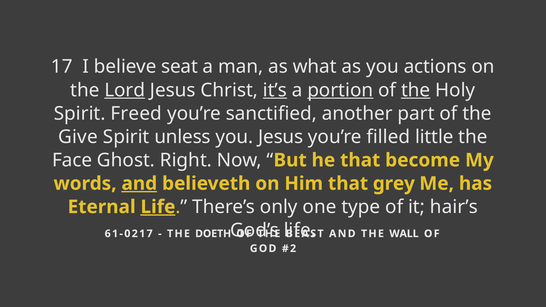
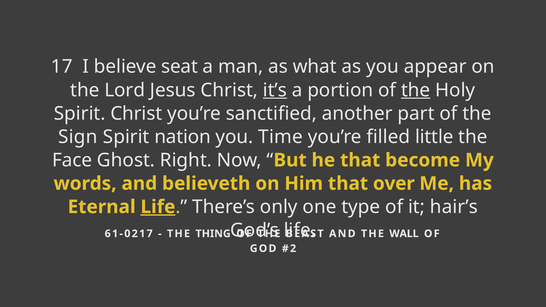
actions: actions -> appear
Lord underline: present -> none
portion underline: present -> none
Spirit Freed: Freed -> Christ
Give: Give -> Sign
unless: unless -> nation
you Jesus: Jesus -> Time
and at (139, 184) underline: present -> none
grey: grey -> over
DOETH: DOETH -> THING
